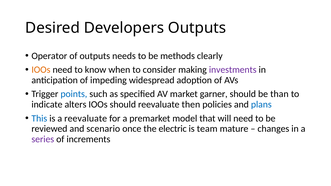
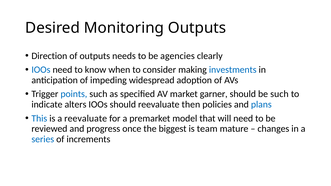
Developers: Developers -> Monitoring
Operator: Operator -> Direction
methods: methods -> agencies
IOOs at (41, 70) colour: orange -> blue
investments colour: purple -> blue
be than: than -> such
scenario: scenario -> progress
electric: electric -> biggest
series colour: purple -> blue
